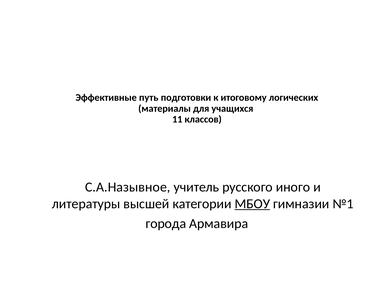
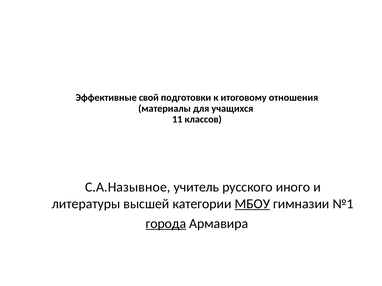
путь: путь -> свой
логических: логических -> отношения
города underline: none -> present
